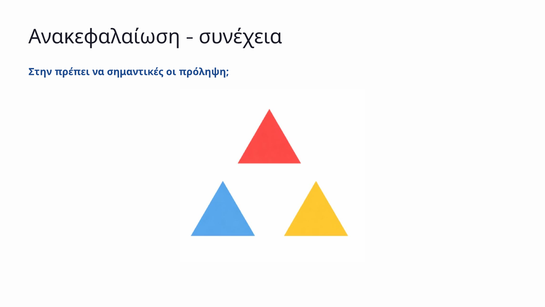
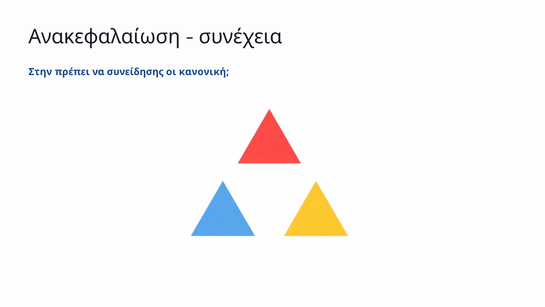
σημαντικές: σημαντικές -> συνείδησης
πρόληψη: πρόληψη -> κανονική
